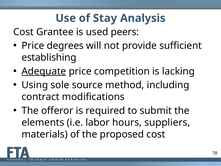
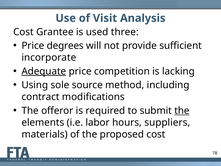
Stay: Stay -> Visit
peers: peers -> three
establishing: establishing -> incorporate
the at (182, 110) underline: none -> present
